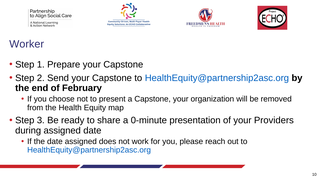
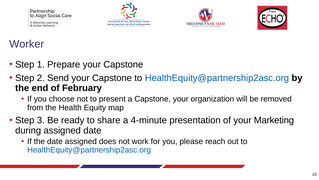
0-minute: 0-minute -> 4-minute
Providers: Providers -> Marketing
